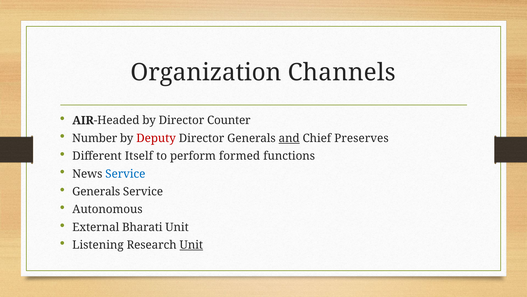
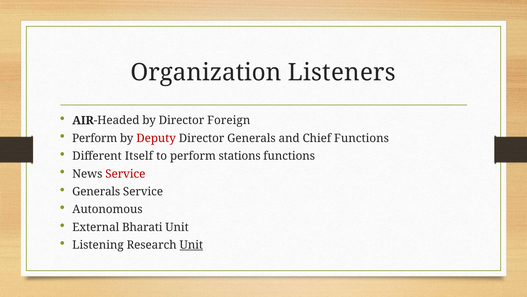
Channels: Channels -> Listeners
Counter: Counter -> Foreign
Number at (95, 138): Number -> Perform
and underline: present -> none
Chief Preserves: Preserves -> Functions
formed: formed -> stations
Service at (125, 174) colour: blue -> red
